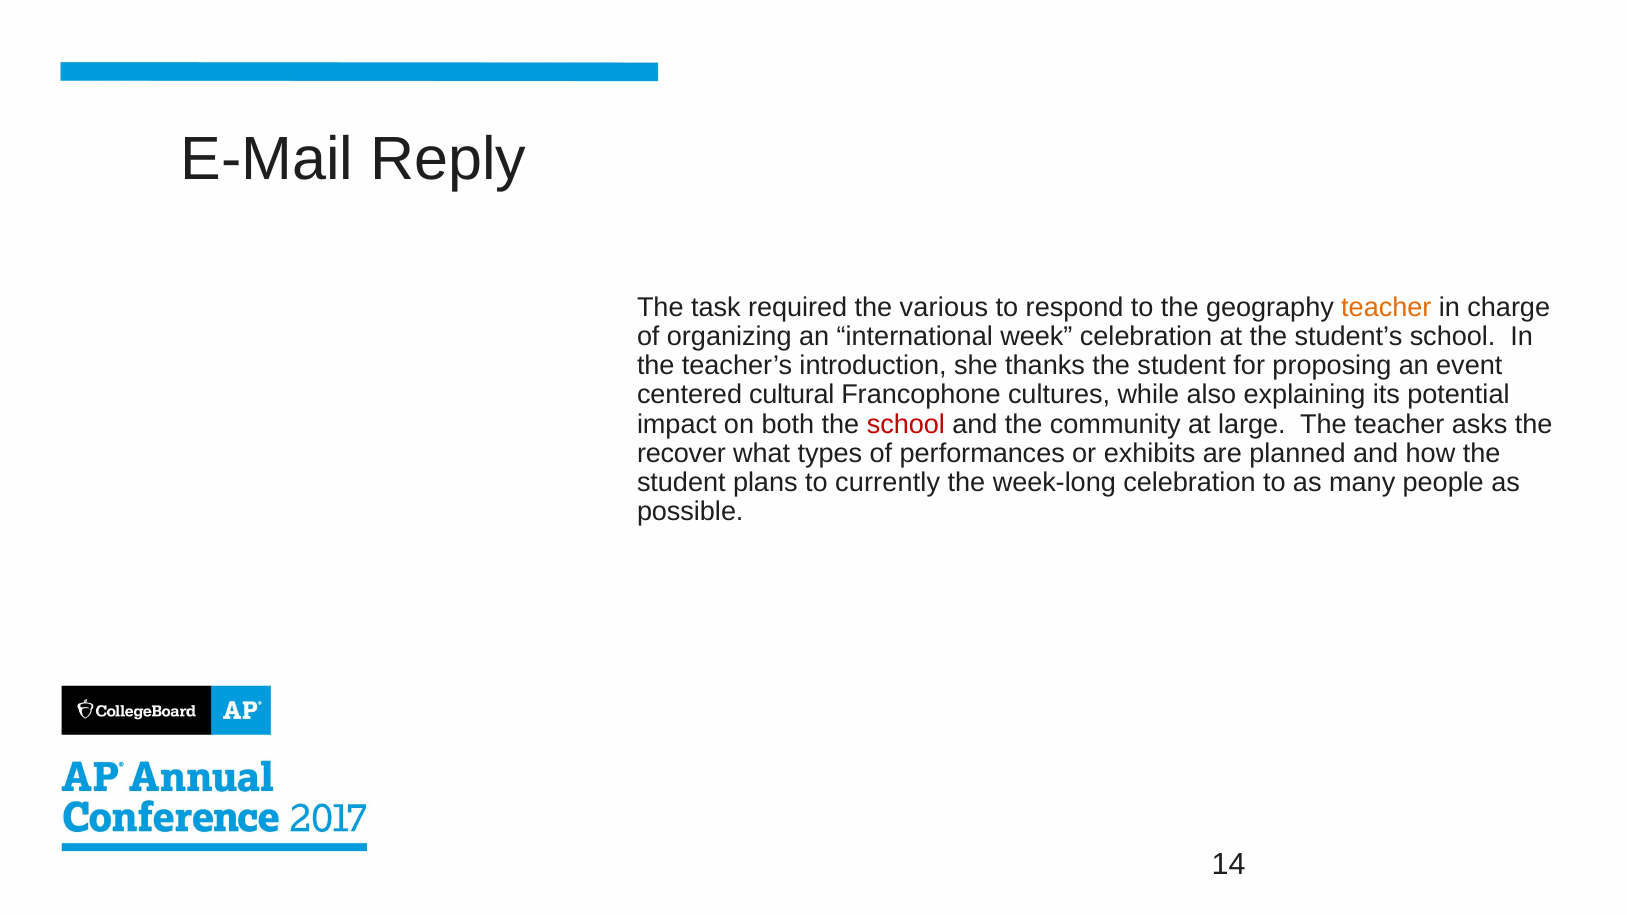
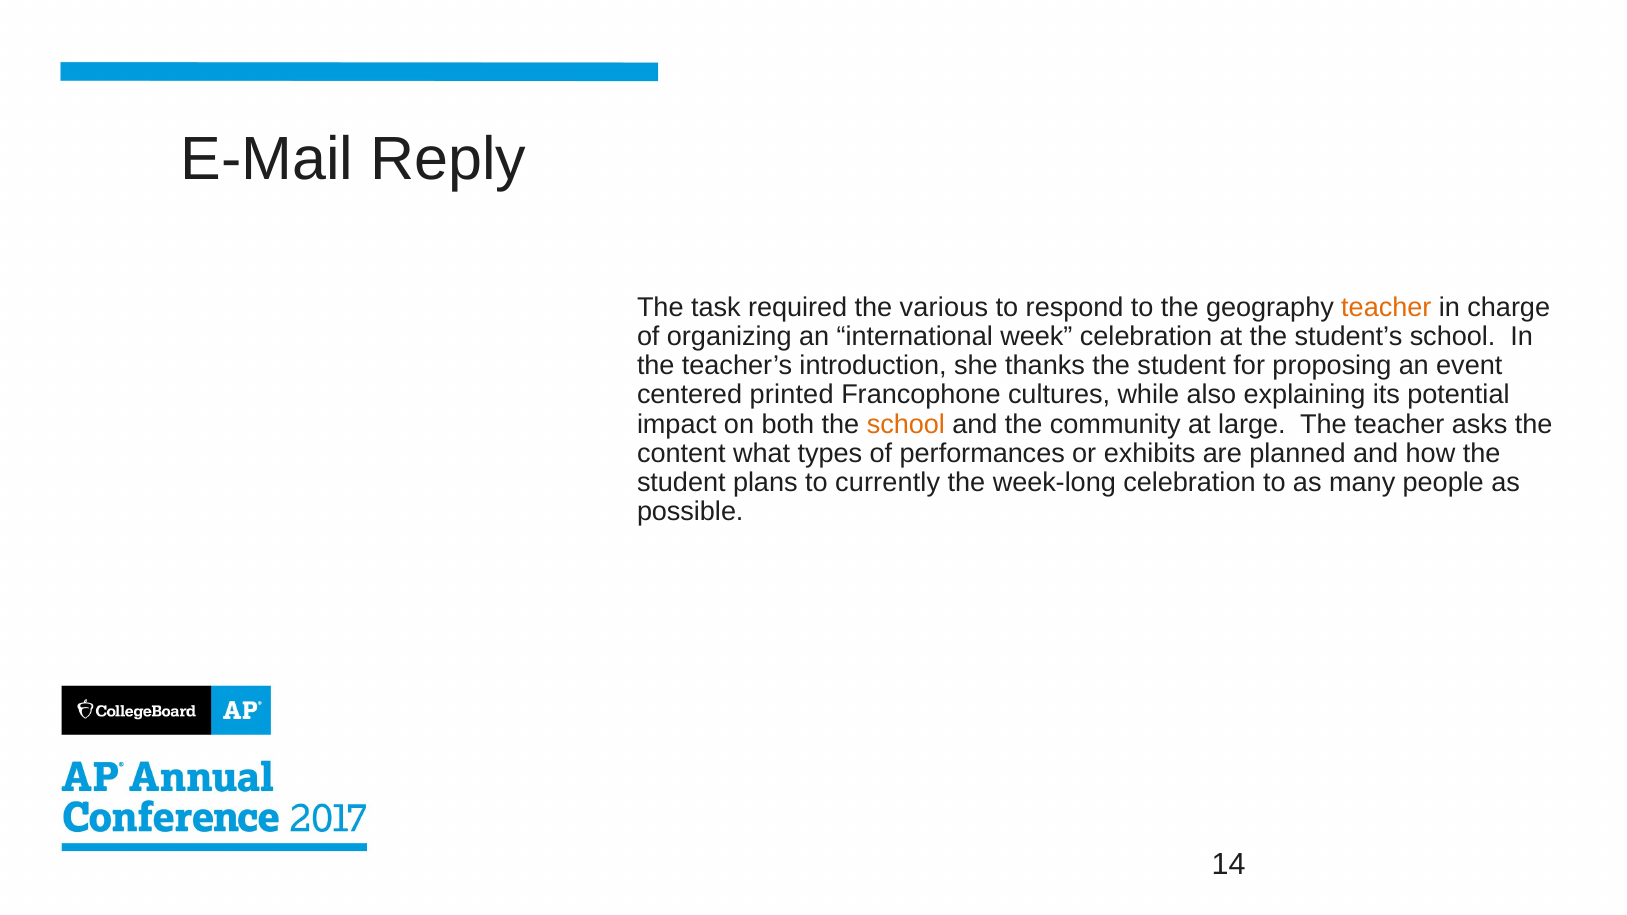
cultural: cultural -> printed
school at (906, 424) colour: red -> orange
recover: recover -> content
